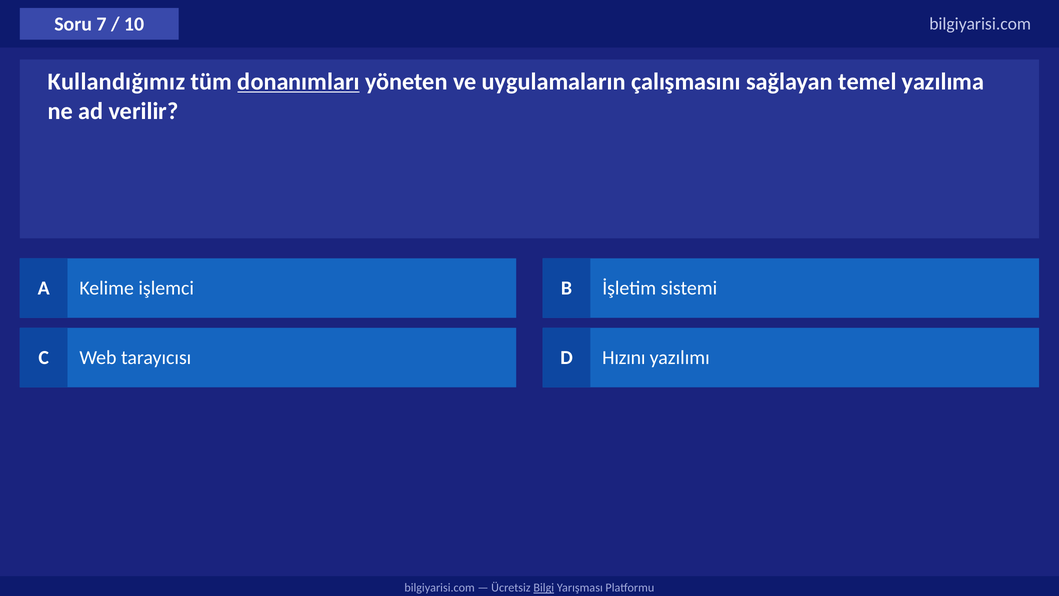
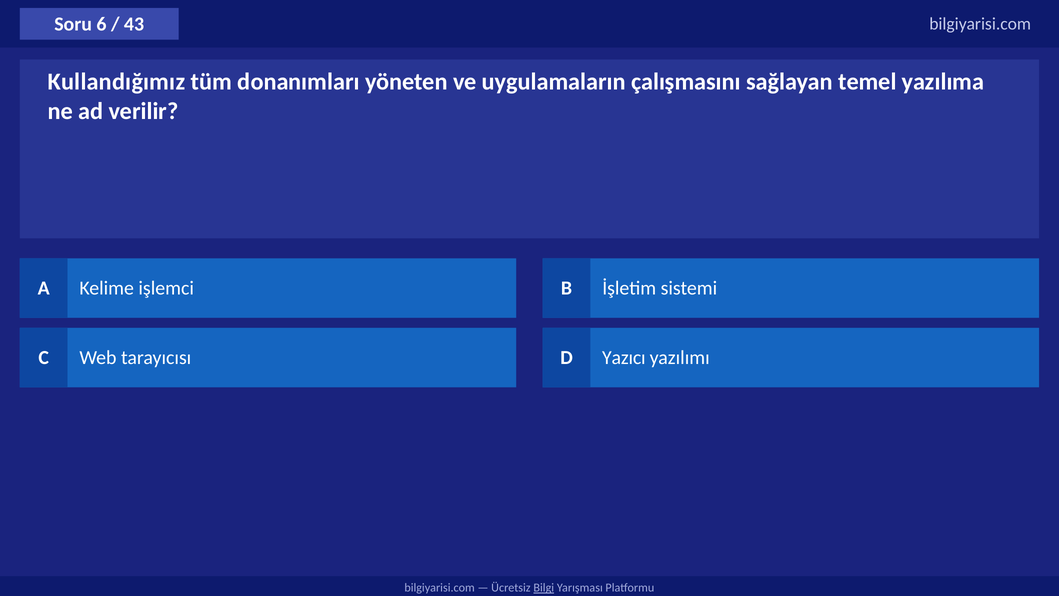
7: 7 -> 6
10: 10 -> 43
donanımları underline: present -> none
Hızını: Hızını -> Yazıcı
